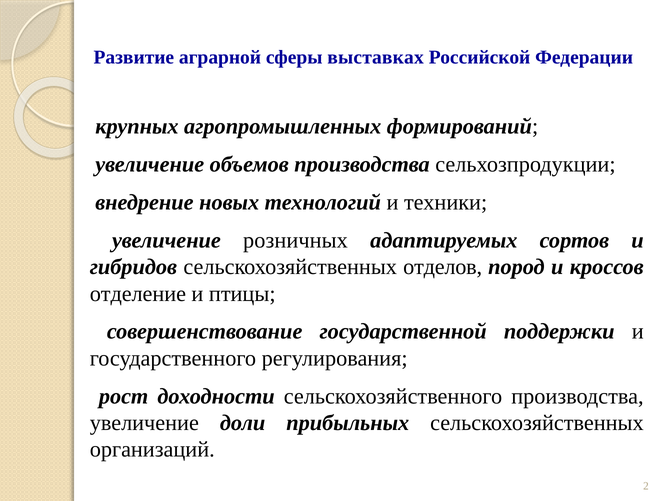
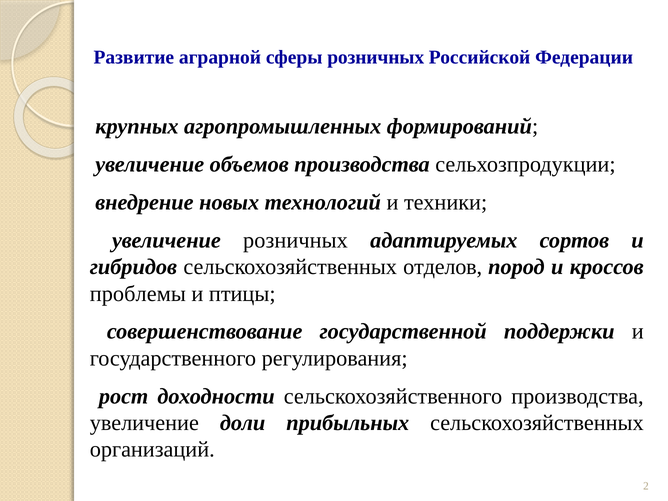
сферы выставках: выставках -> розничных
отделение: отделение -> проблемы
